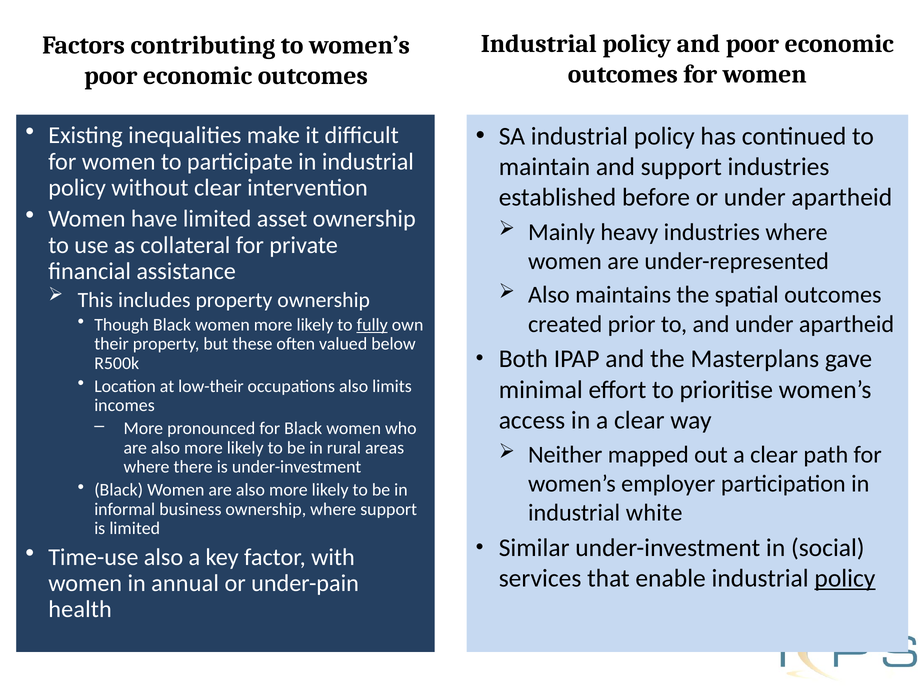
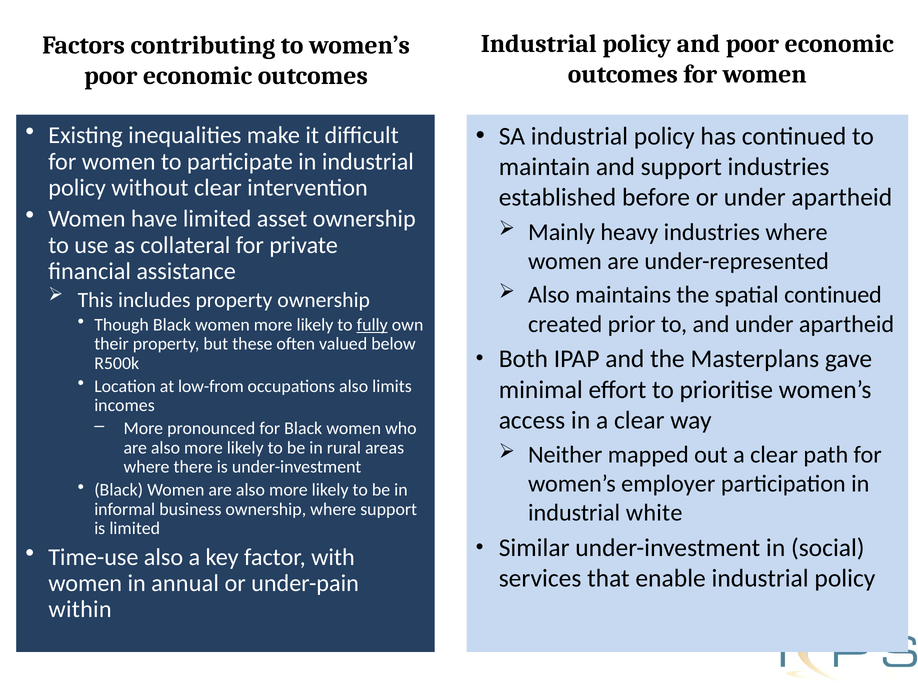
spatial outcomes: outcomes -> continued
low-their: low-their -> low-from
policy at (845, 579) underline: present -> none
health: health -> within
